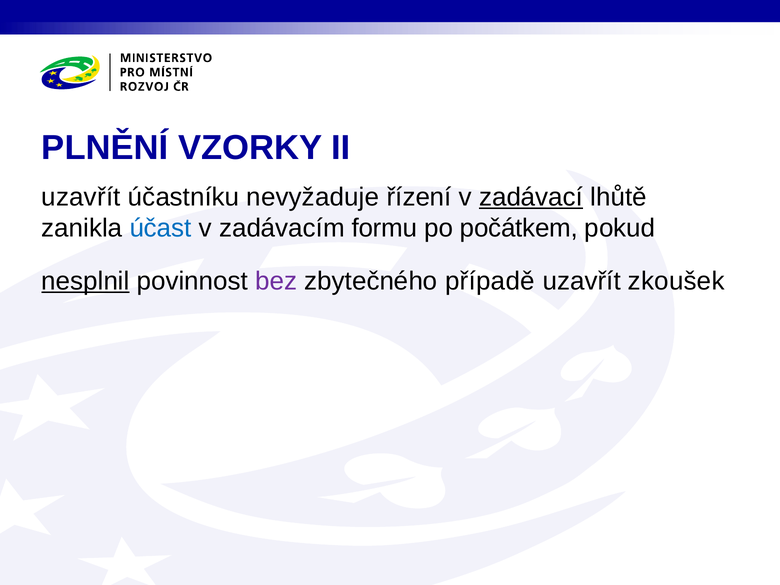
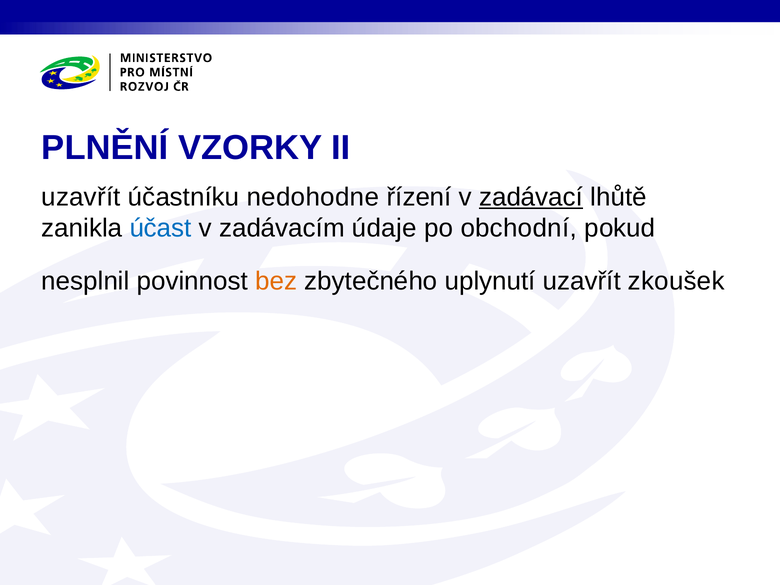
nevyžaduje: nevyžaduje -> nedohodne
formu: formu -> údaje
počátkem: počátkem -> obchodní
nesplnil underline: present -> none
bez colour: purple -> orange
případě: případě -> uplynutí
